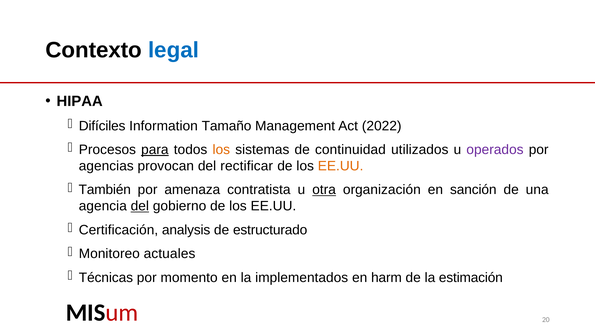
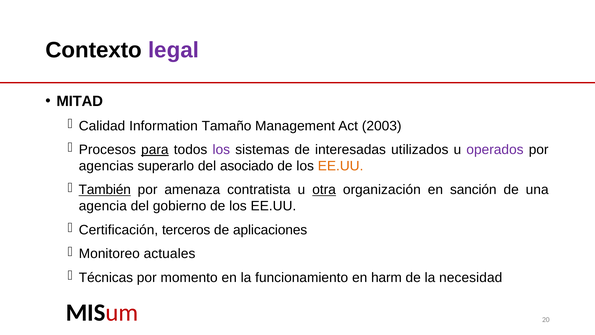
legal colour: blue -> purple
HIPAA: HIPAA -> MITAD
Difíciles: Difíciles -> Calidad
2022: 2022 -> 2003
los at (221, 149) colour: orange -> purple
continuidad: continuidad -> interesadas
provocan: provocan -> superarlo
rectificar: rectificar -> asociado
También underline: none -> present
del at (140, 206) underline: present -> none
analysis: analysis -> terceros
estructurado: estructurado -> aplicaciones
implementados: implementados -> funcionamiento
estimación: estimación -> necesidad
